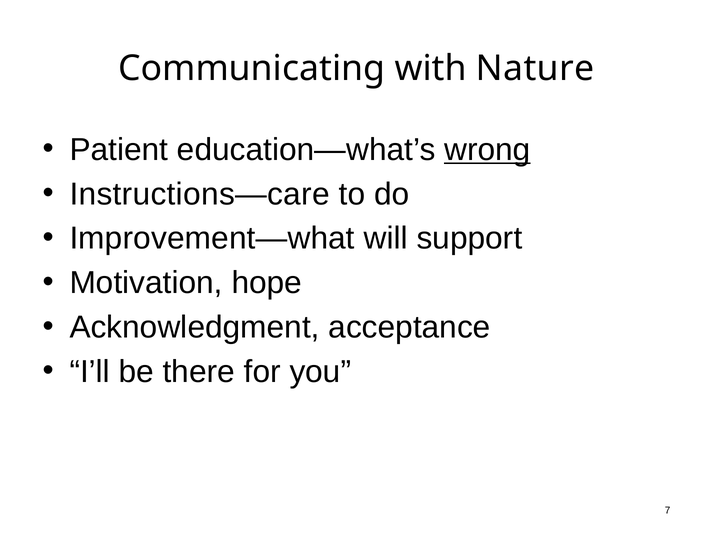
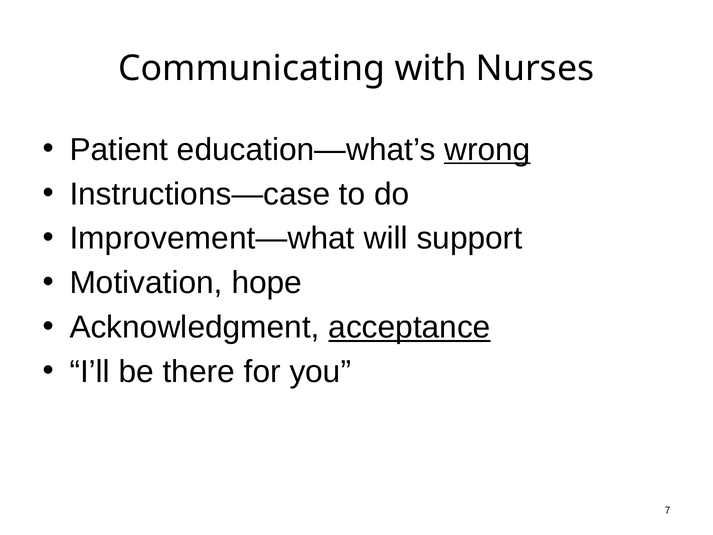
Nature: Nature -> Nurses
Instructions—care: Instructions—care -> Instructions—case
acceptance underline: none -> present
